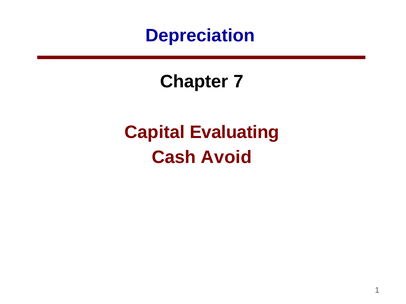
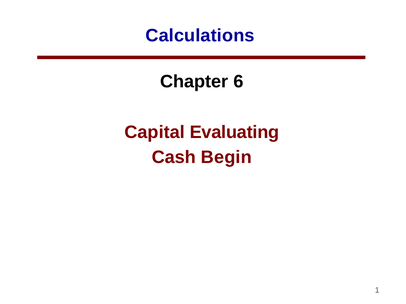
Depreciation: Depreciation -> Calculations
7: 7 -> 6
Avoid: Avoid -> Begin
